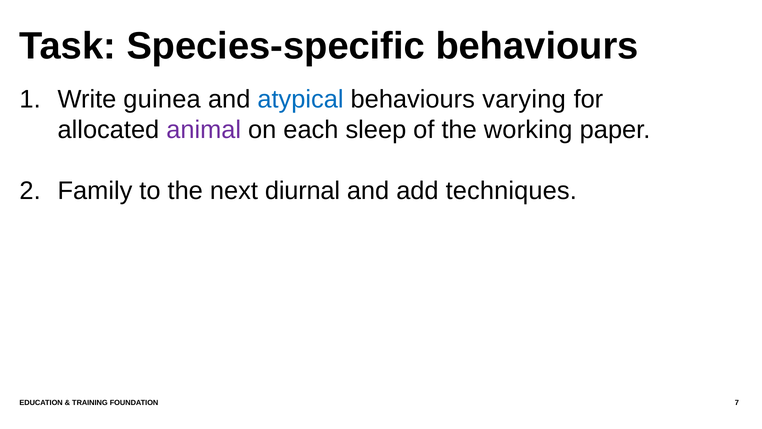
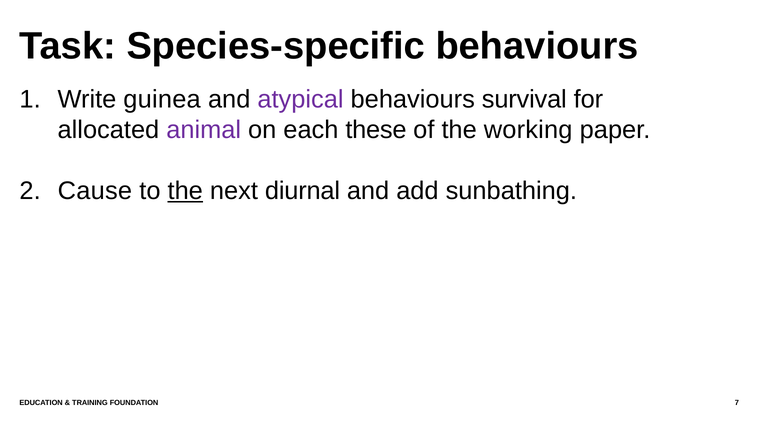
atypical colour: blue -> purple
varying: varying -> survival
sleep: sleep -> these
Family: Family -> Cause
the at (185, 191) underline: none -> present
techniques: techniques -> sunbathing
